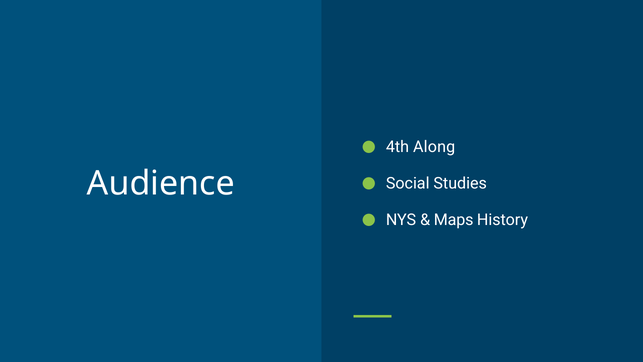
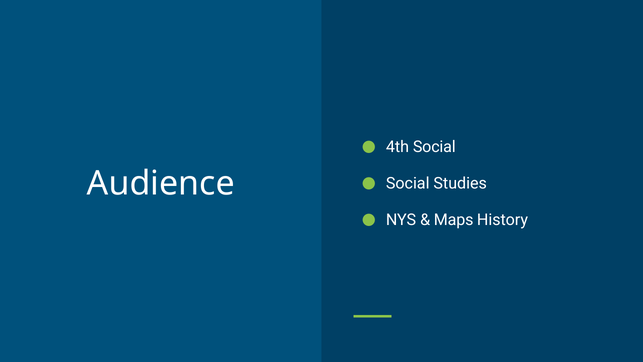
4th Along: Along -> Social
